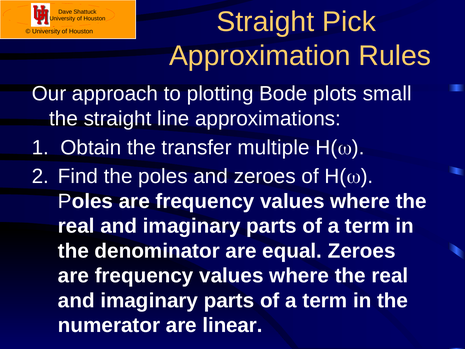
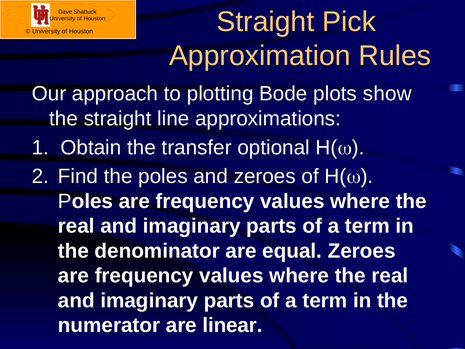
small: small -> show
multiple: multiple -> optional
